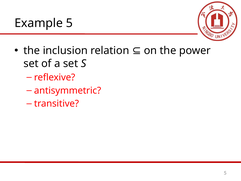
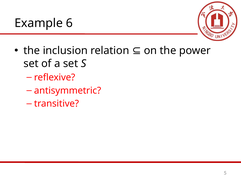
Example 5: 5 -> 6
